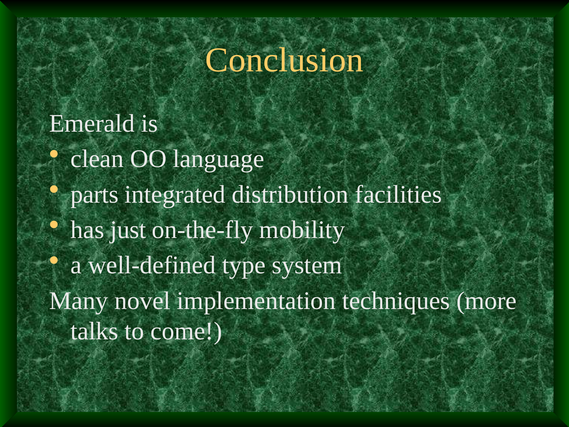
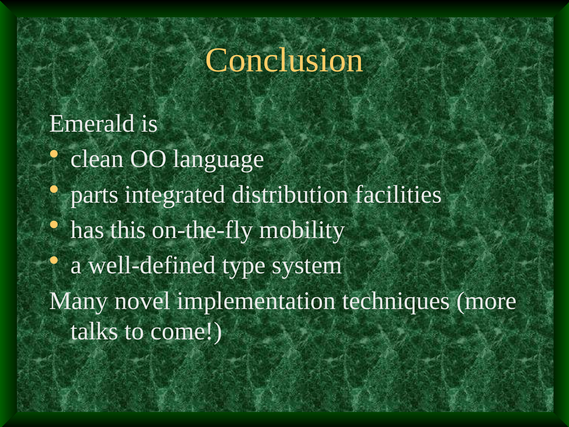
just: just -> this
